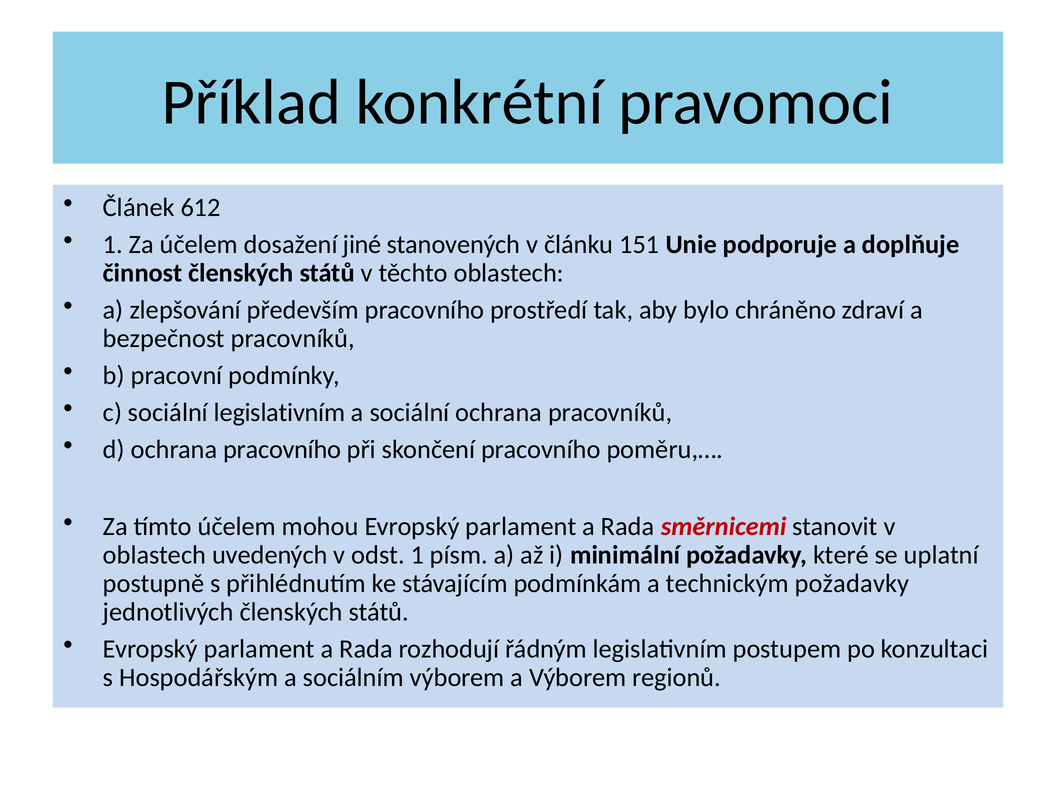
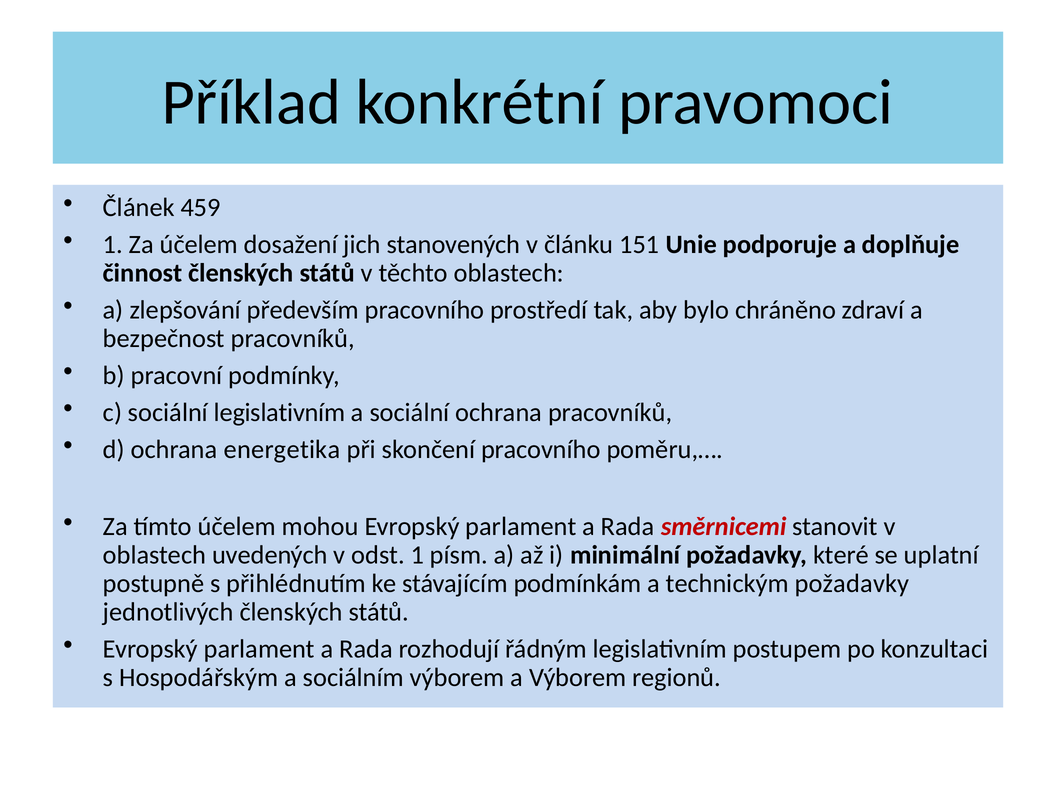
612: 612 -> 459
jiné: jiné -> jich
ochrana pracovního: pracovního -> energetika
